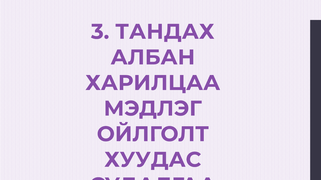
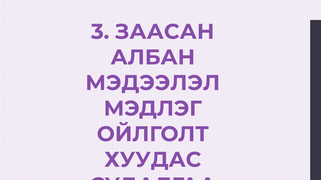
ТАНДАХ: ТАНДАХ -> ЗААСАН
ХАРИЛЦАА: ХАРИЛЦАА -> МЭДЭЭЛЭЛ
